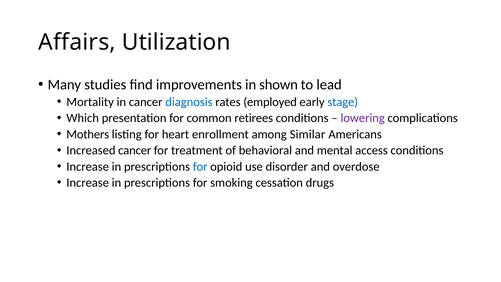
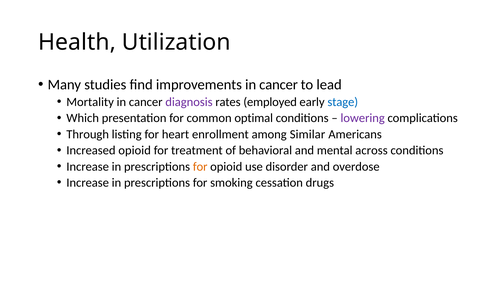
Affairs: Affairs -> Health
improvements in shown: shown -> cancer
diagnosis colour: blue -> purple
retirees: retirees -> optimal
Mothers: Mothers -> Through
Increased cancer: cancer -> opioid
access: access -> across
for at (200, 166) colour: blue -> orange
